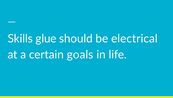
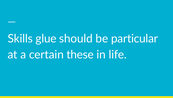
electrical: electrical -> particular
goals: goals -> these
